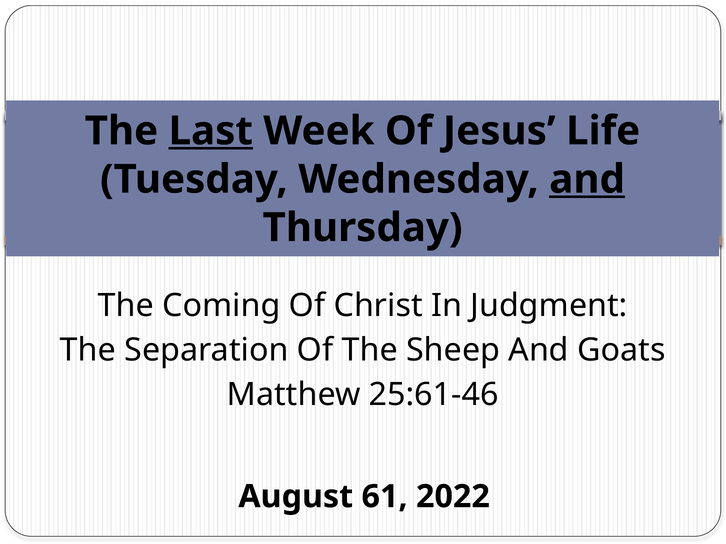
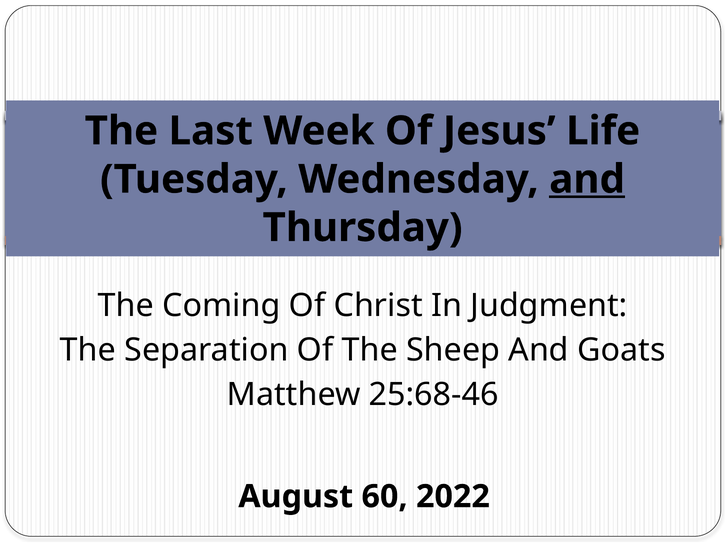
Last underline: present -> none
25:61-46: 25:61-46 -> 25:68-46
61: 61 -> 60
